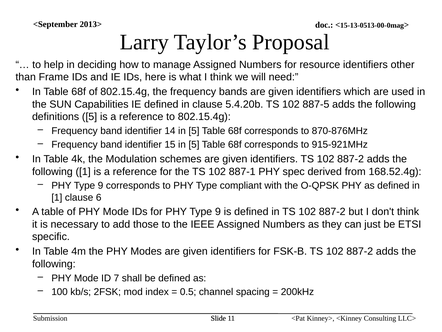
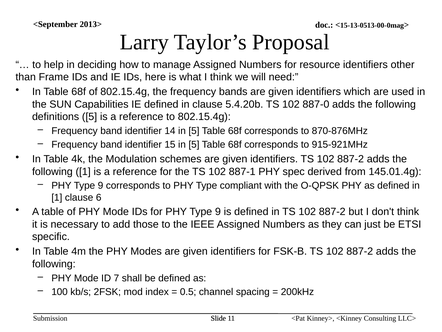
887-5: 887-5 -> 887-0
168.52.4g: 168.52.4g -> 145.01.4g
